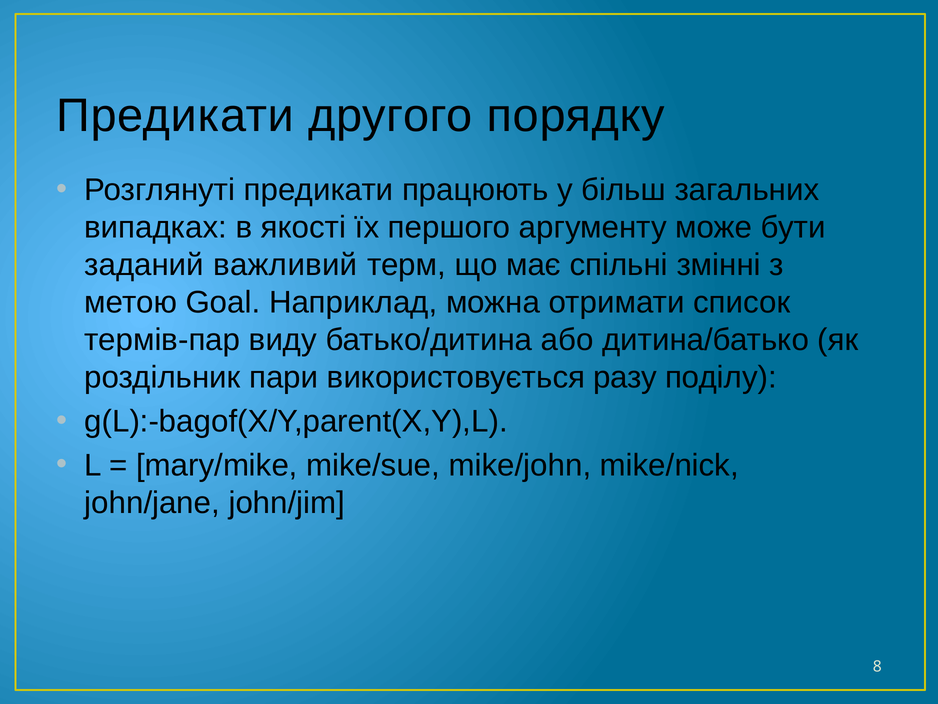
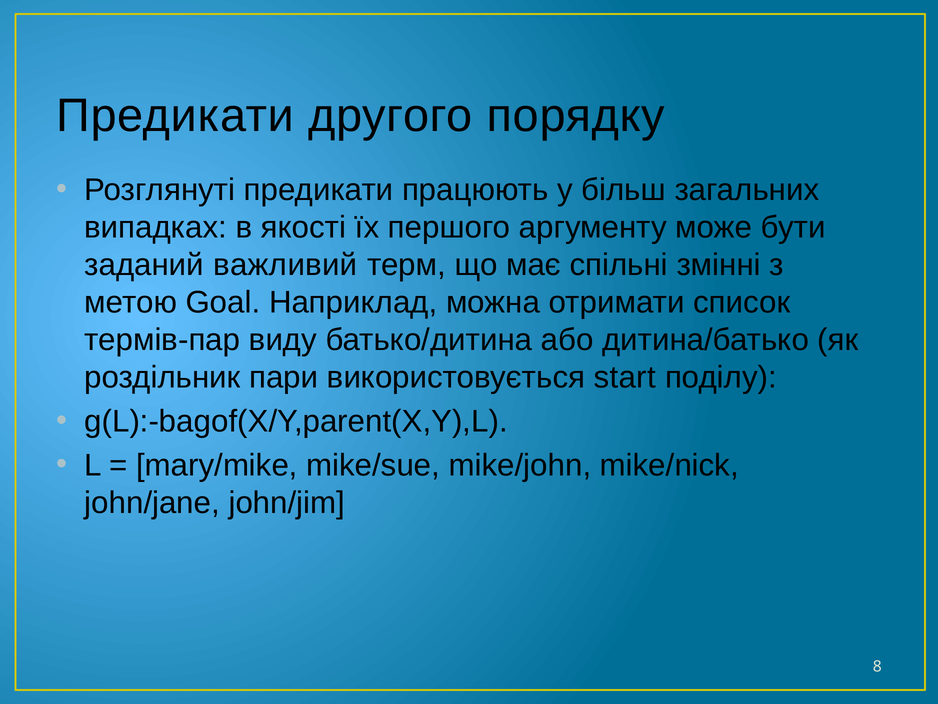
разу: разу -> start
